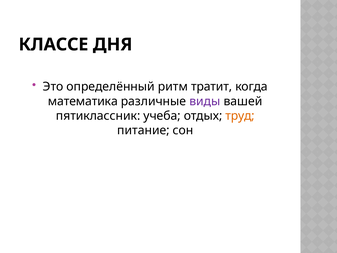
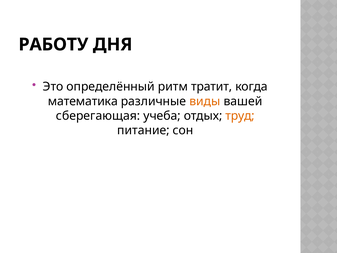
КЛАССЕ: КЛАССЕ -> РАБОТУ
виды colour: purple -> orange
пятиклассник: пятиклассник -> сберегающая
